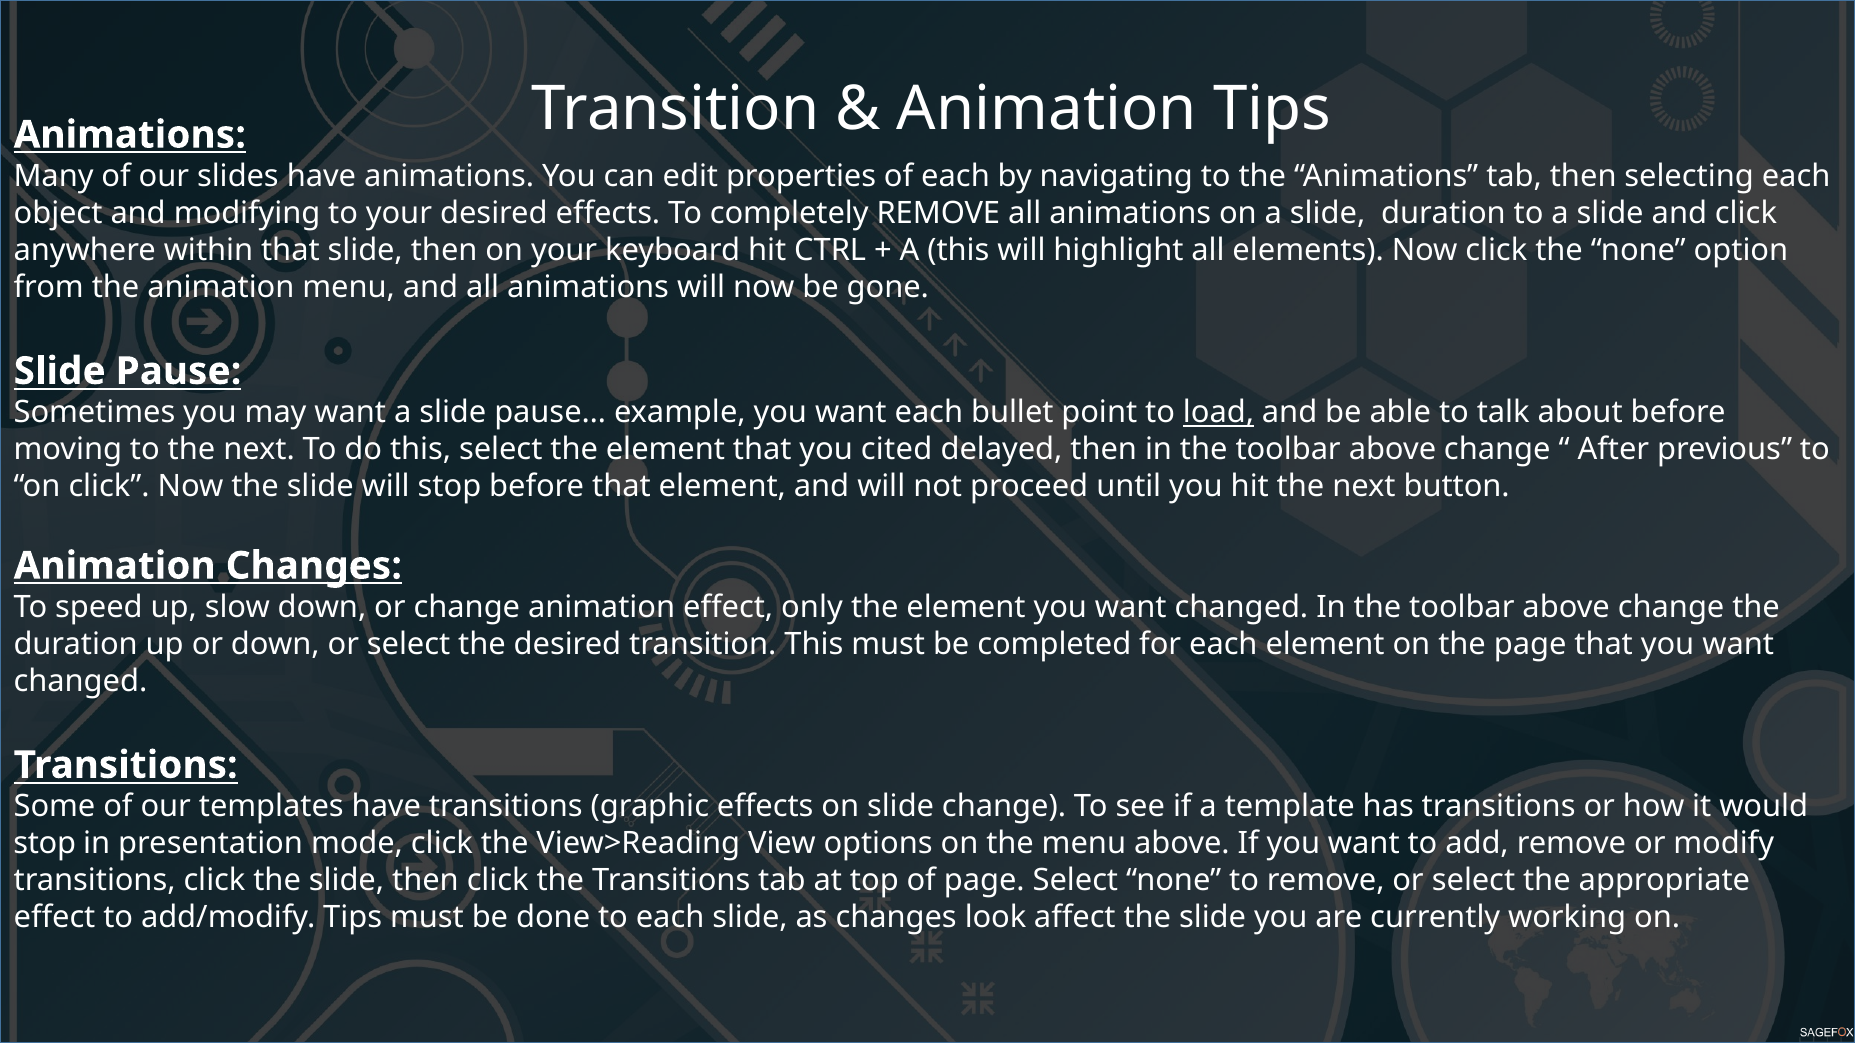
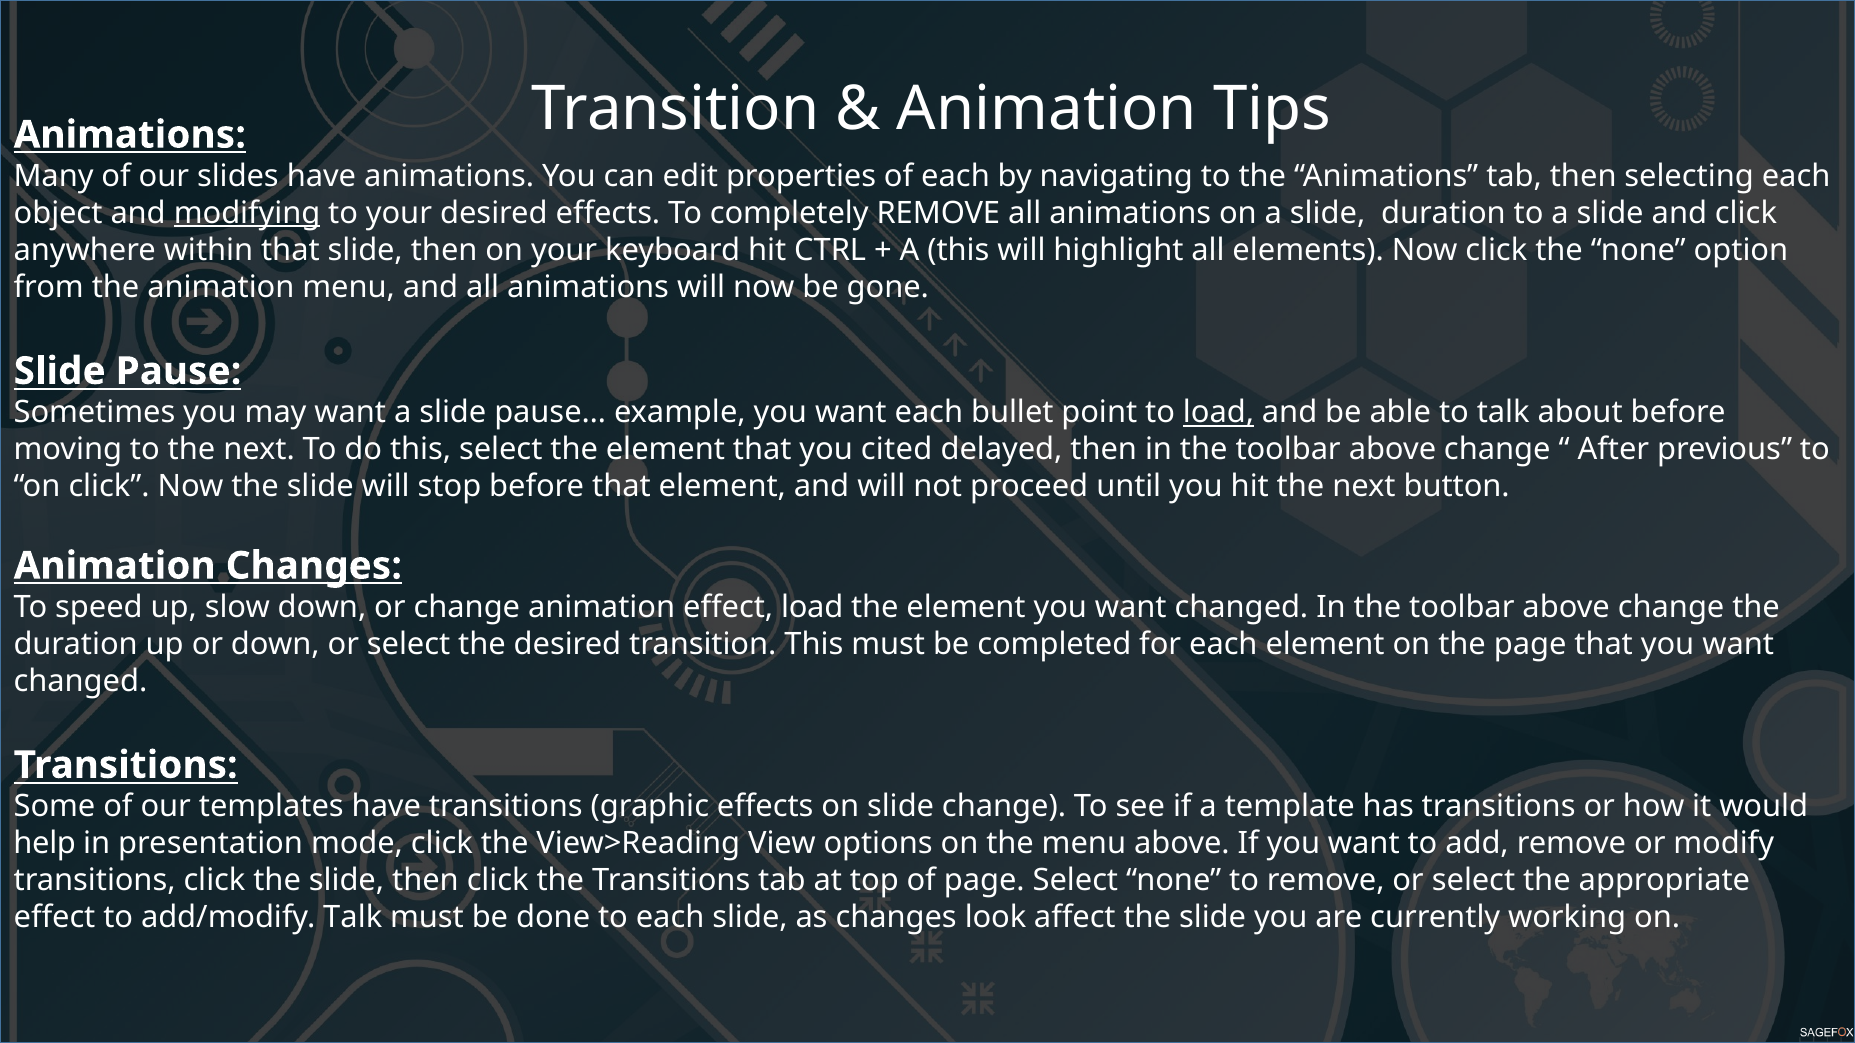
modifying underline: none -> present
effect only: only -> load
stop at (45, 844): stop -> help
add/modify Tips: Tips -> Talk
